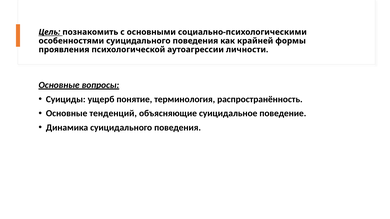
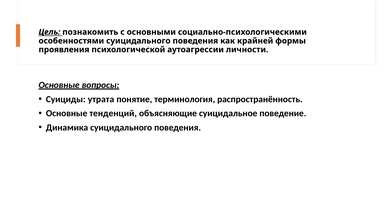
ущерб: ущерб -> утрата
